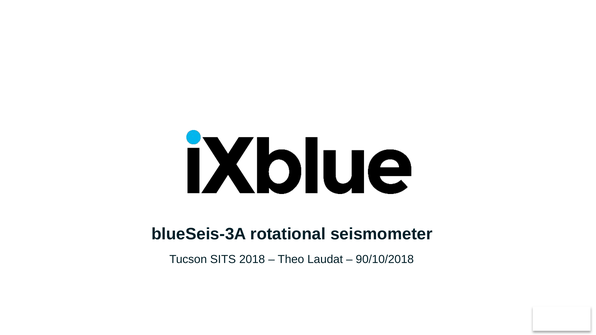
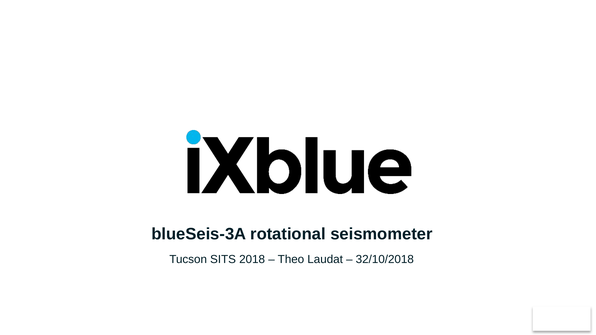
90/10/2018: 90/10/2018 -> 32/10/2018
